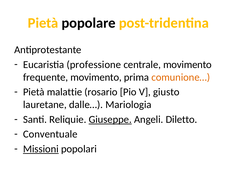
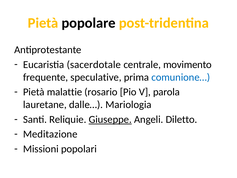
professione: professione -> sacerdotale
frequente movimento: movimento -> speculative
comunione… colour: orange -> blue
giusto: giusto -> parola
Conventuale: Conventuale -> Meditazione
Missioni underline: present -> none
